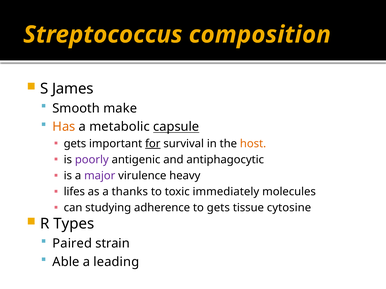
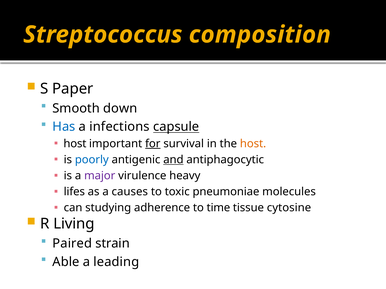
James: James -> Paper
make: make -> down
Has colour: orange -> blue
metabolic: metabolic -> infections
gets at (75, 144): gets -> host
poorly colour: purple -> blue
and underline: none -> present
thanks: thanks -> causes
immediately: immediately -> pneumoniae
to gets: gets -> time
Types: Types -> Living
